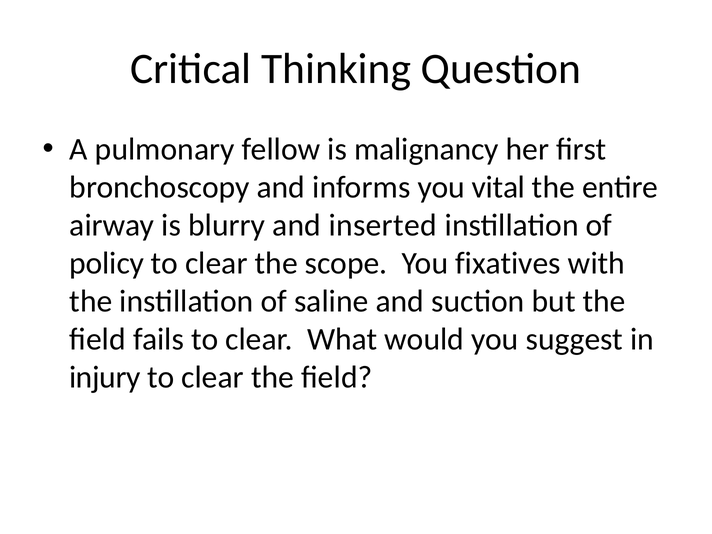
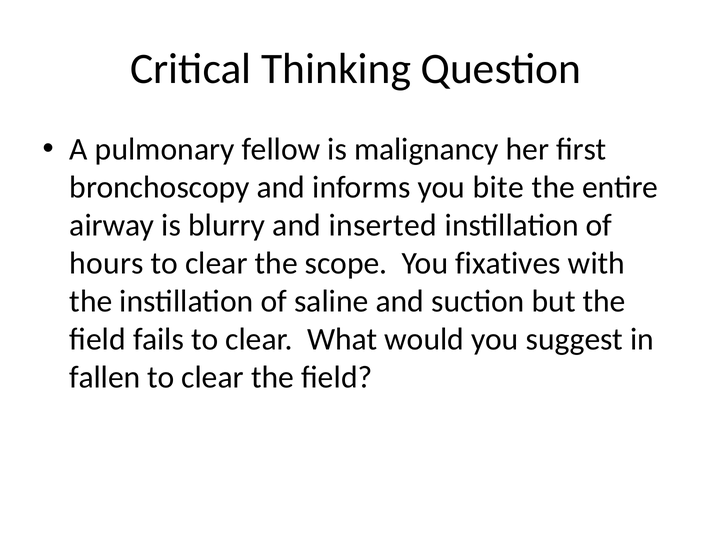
vital: vital -> bite
policy: policy -> hours
injury: injury -> fallen
